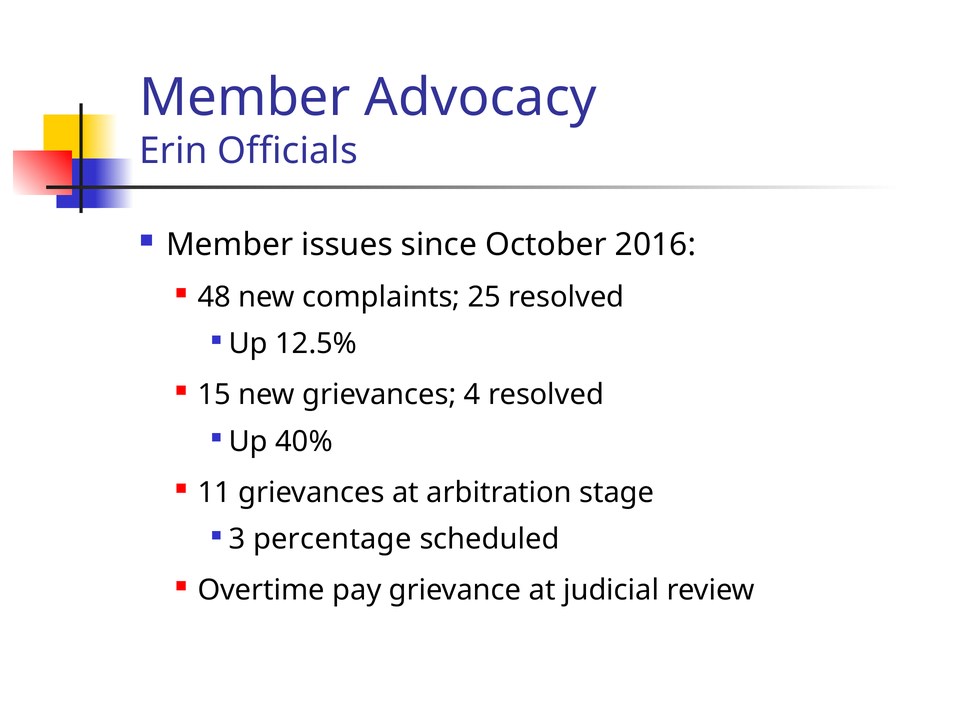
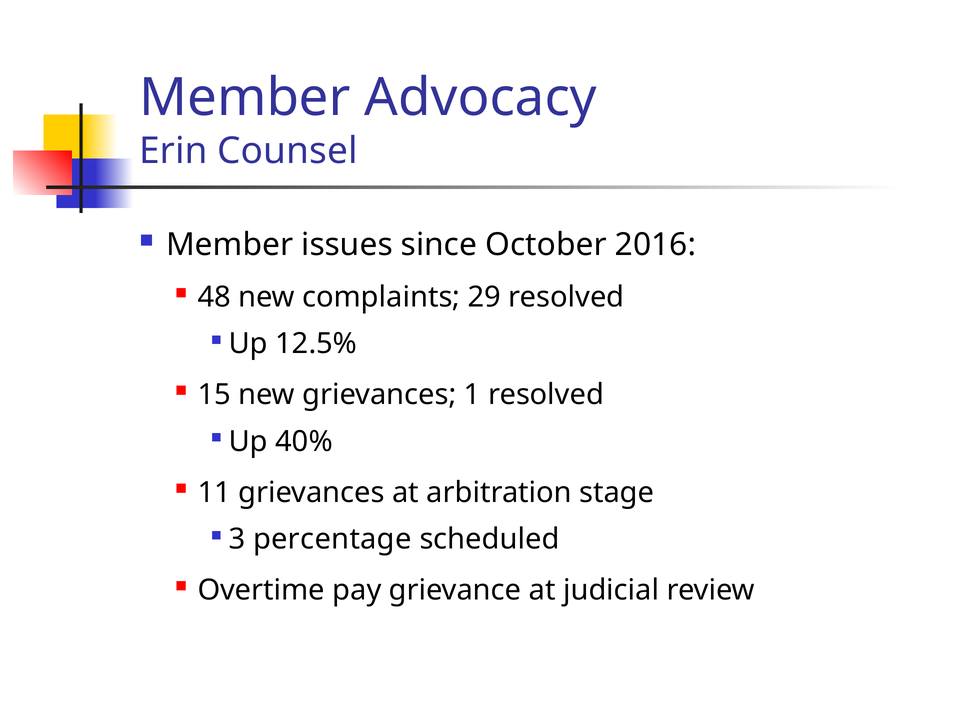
Officials: Officials -> Counsel
25: 25 -> 29
4: 4 -> 1
